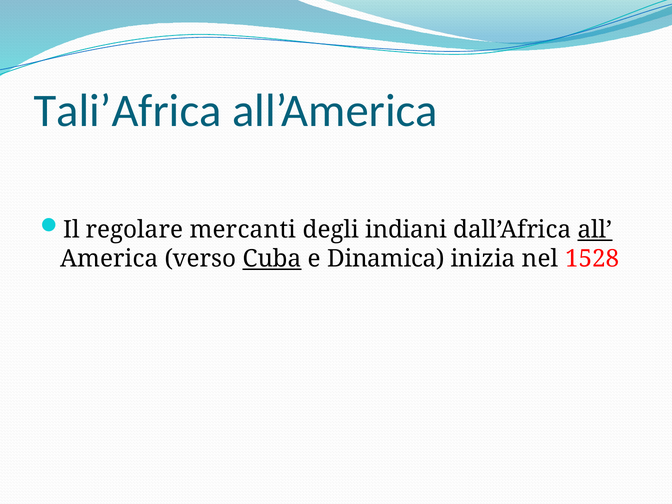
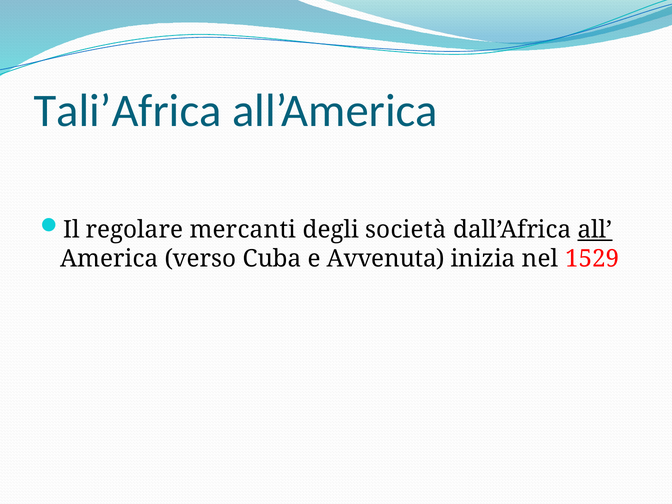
indiani: indiani -> società
Cuba underline: present -> none
Dinamica: Dinamica -> Avvenuta
1528: 1528 -> 1529
